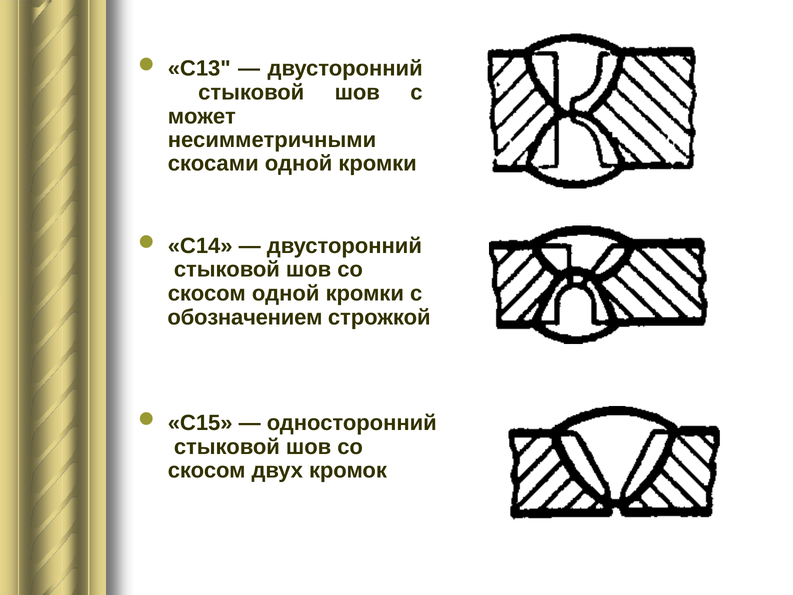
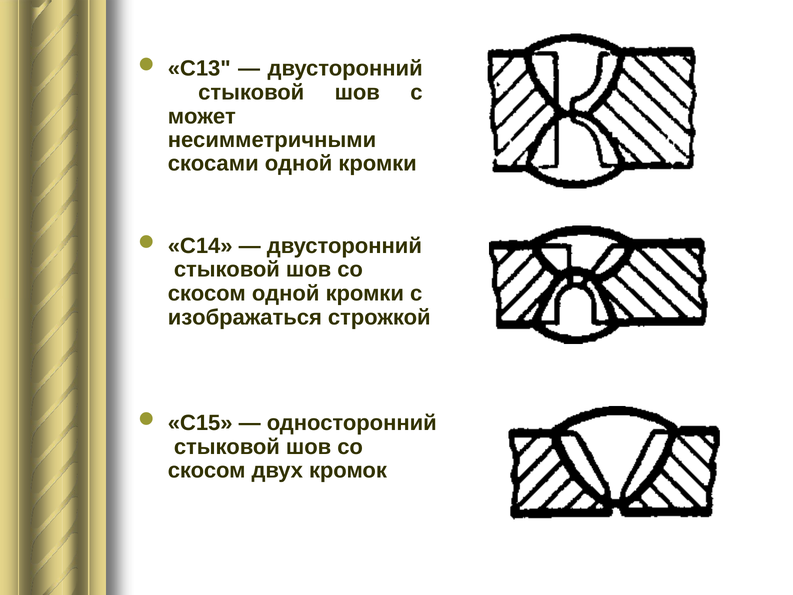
обозначением: обозначением -> изображаться
